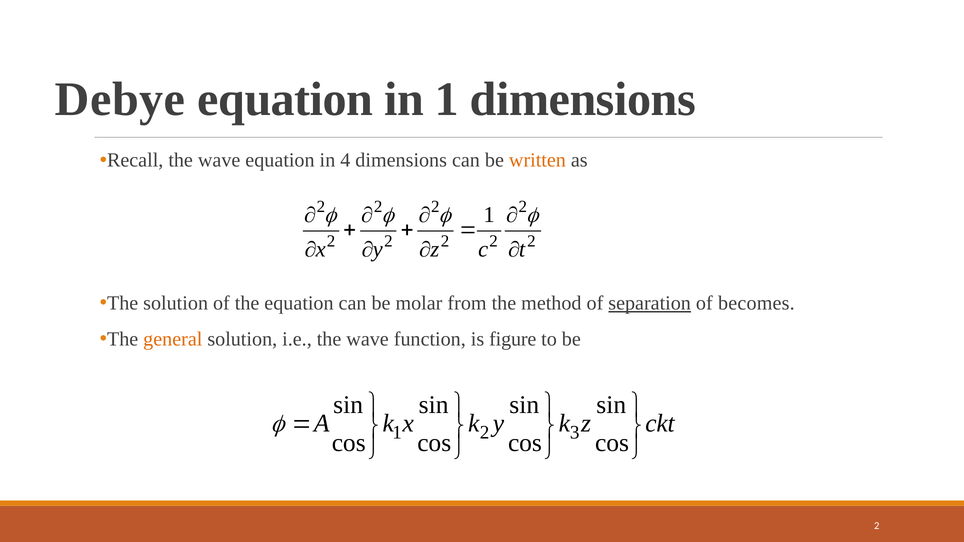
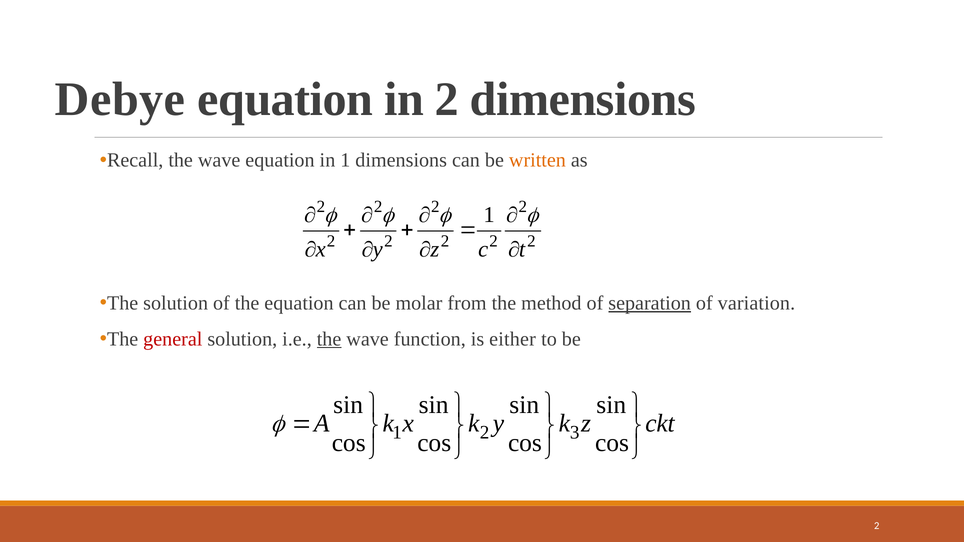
in 1: 1 -> 2
in 4: 4 -> 1
becomes: becomes -> variation
general colour: orange -> red
the at (329, 339) underline: none -> present
figure: figure -> either
